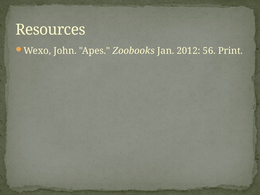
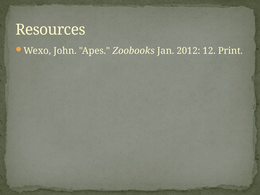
56: 56 -> 12
